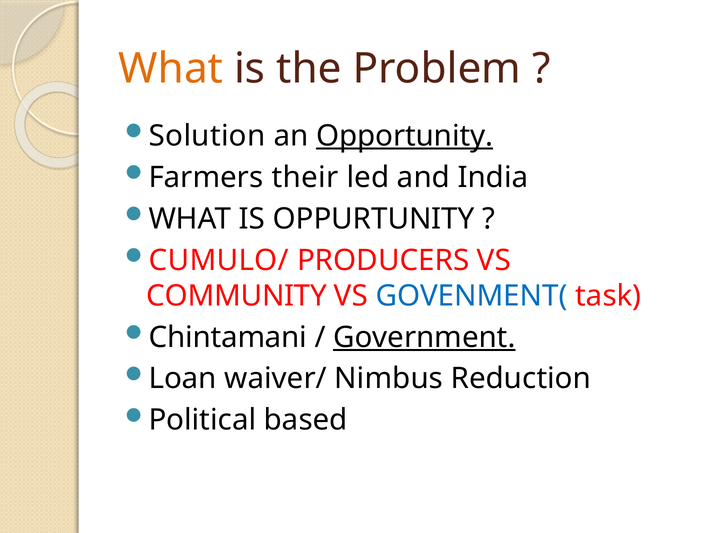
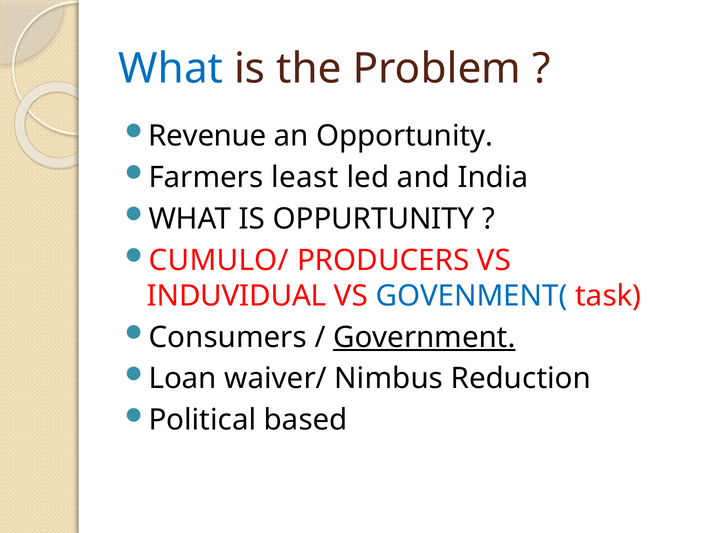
What at (171, 69) colour: orange -> blue
Solution: Solution -> Revenue
Opportunity underline: present -> none
their: their -> least
COMMUNITY: COMMUNITY -> INDUVIDUAL
Chintamani: Chintamani -> Consumers
